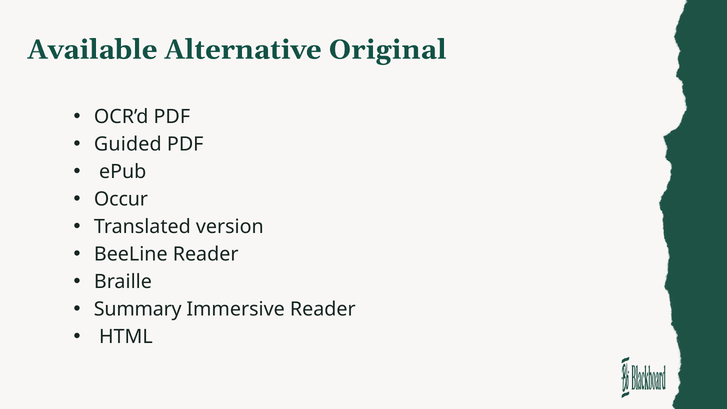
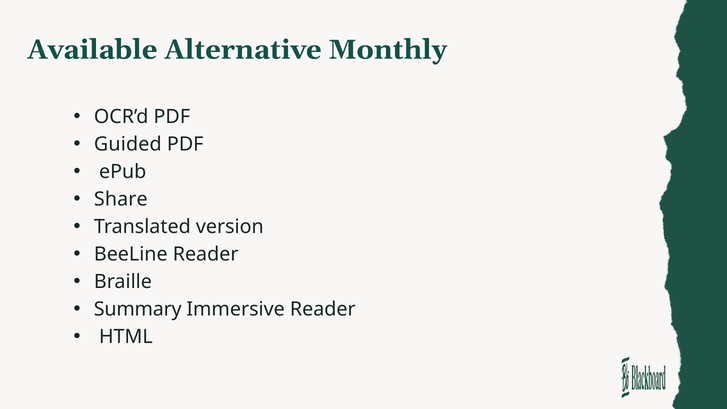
Original: Original -> Monthly
Occur: Occur -> Share
